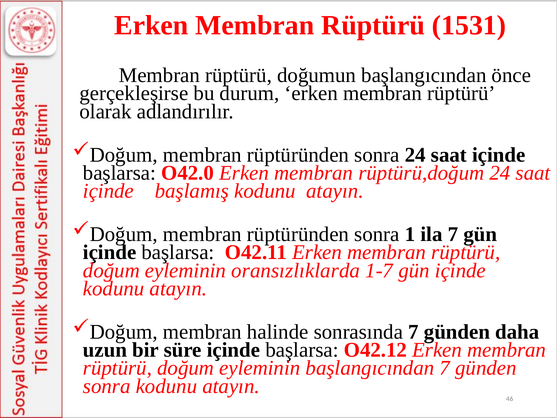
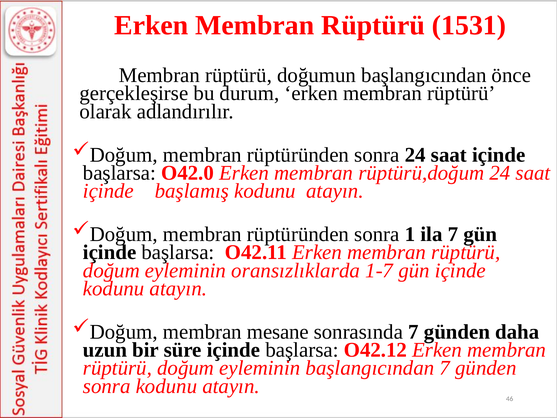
halinde: halinde -> mesane
